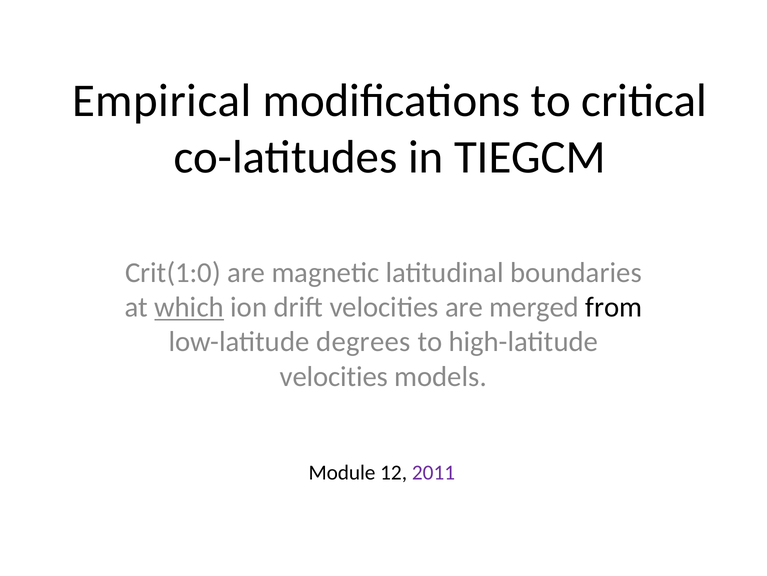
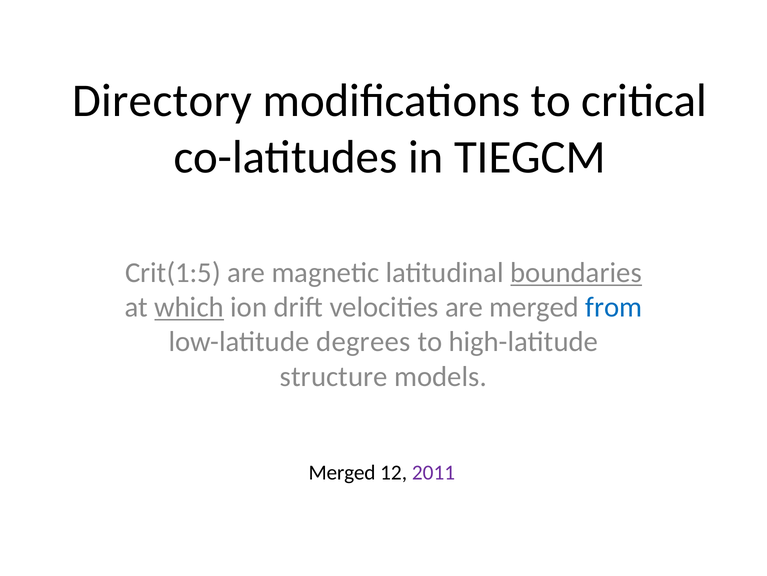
Empirical: Empirical -> Directory
Crit(1:0: Crit(1:0 -> Crit(1:5
boundaries underline: none -> present
from colour: black -> blue
velocities at (334, 376): velocities -> structure
Module at (342, 472): Module -> Merged
